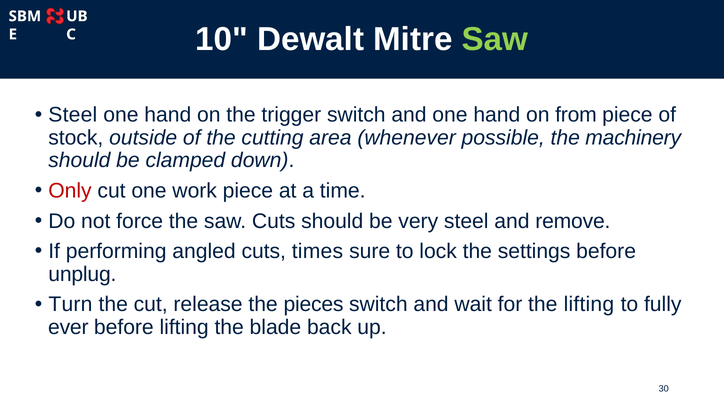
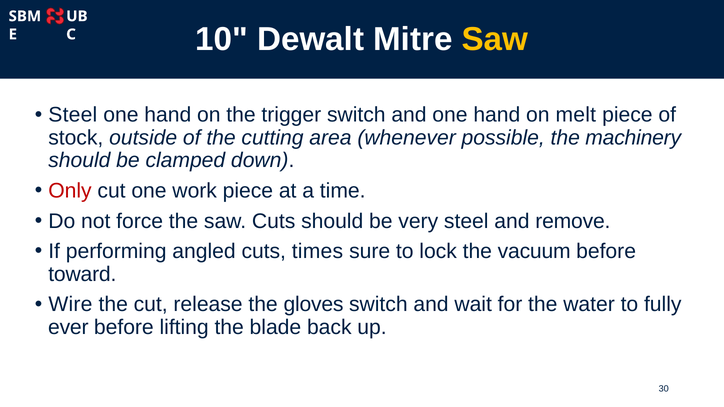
Saw at (495, 39) colour: light green -> yellow
from: from -> melt
settings: settings -> vacuum
unplug: unplug -> toward
Turn: Turn -> Wire
pieces: pieces -> gloves
the lifting: lifting -> water
